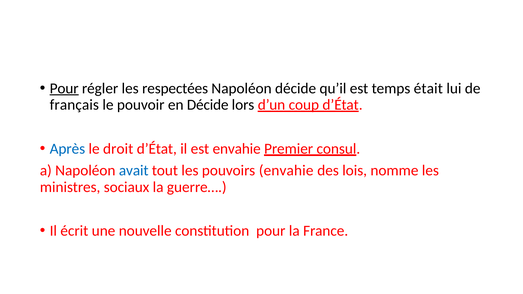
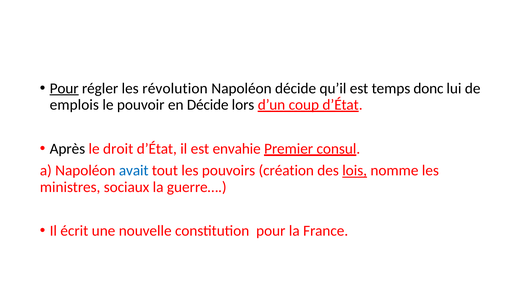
respectées: respectées -> révolution
était: était -> donc
français: français -> emplois
Après colour: blue -> black
pouvoirs envahie: envahie -> création
lois underline: none -> present
